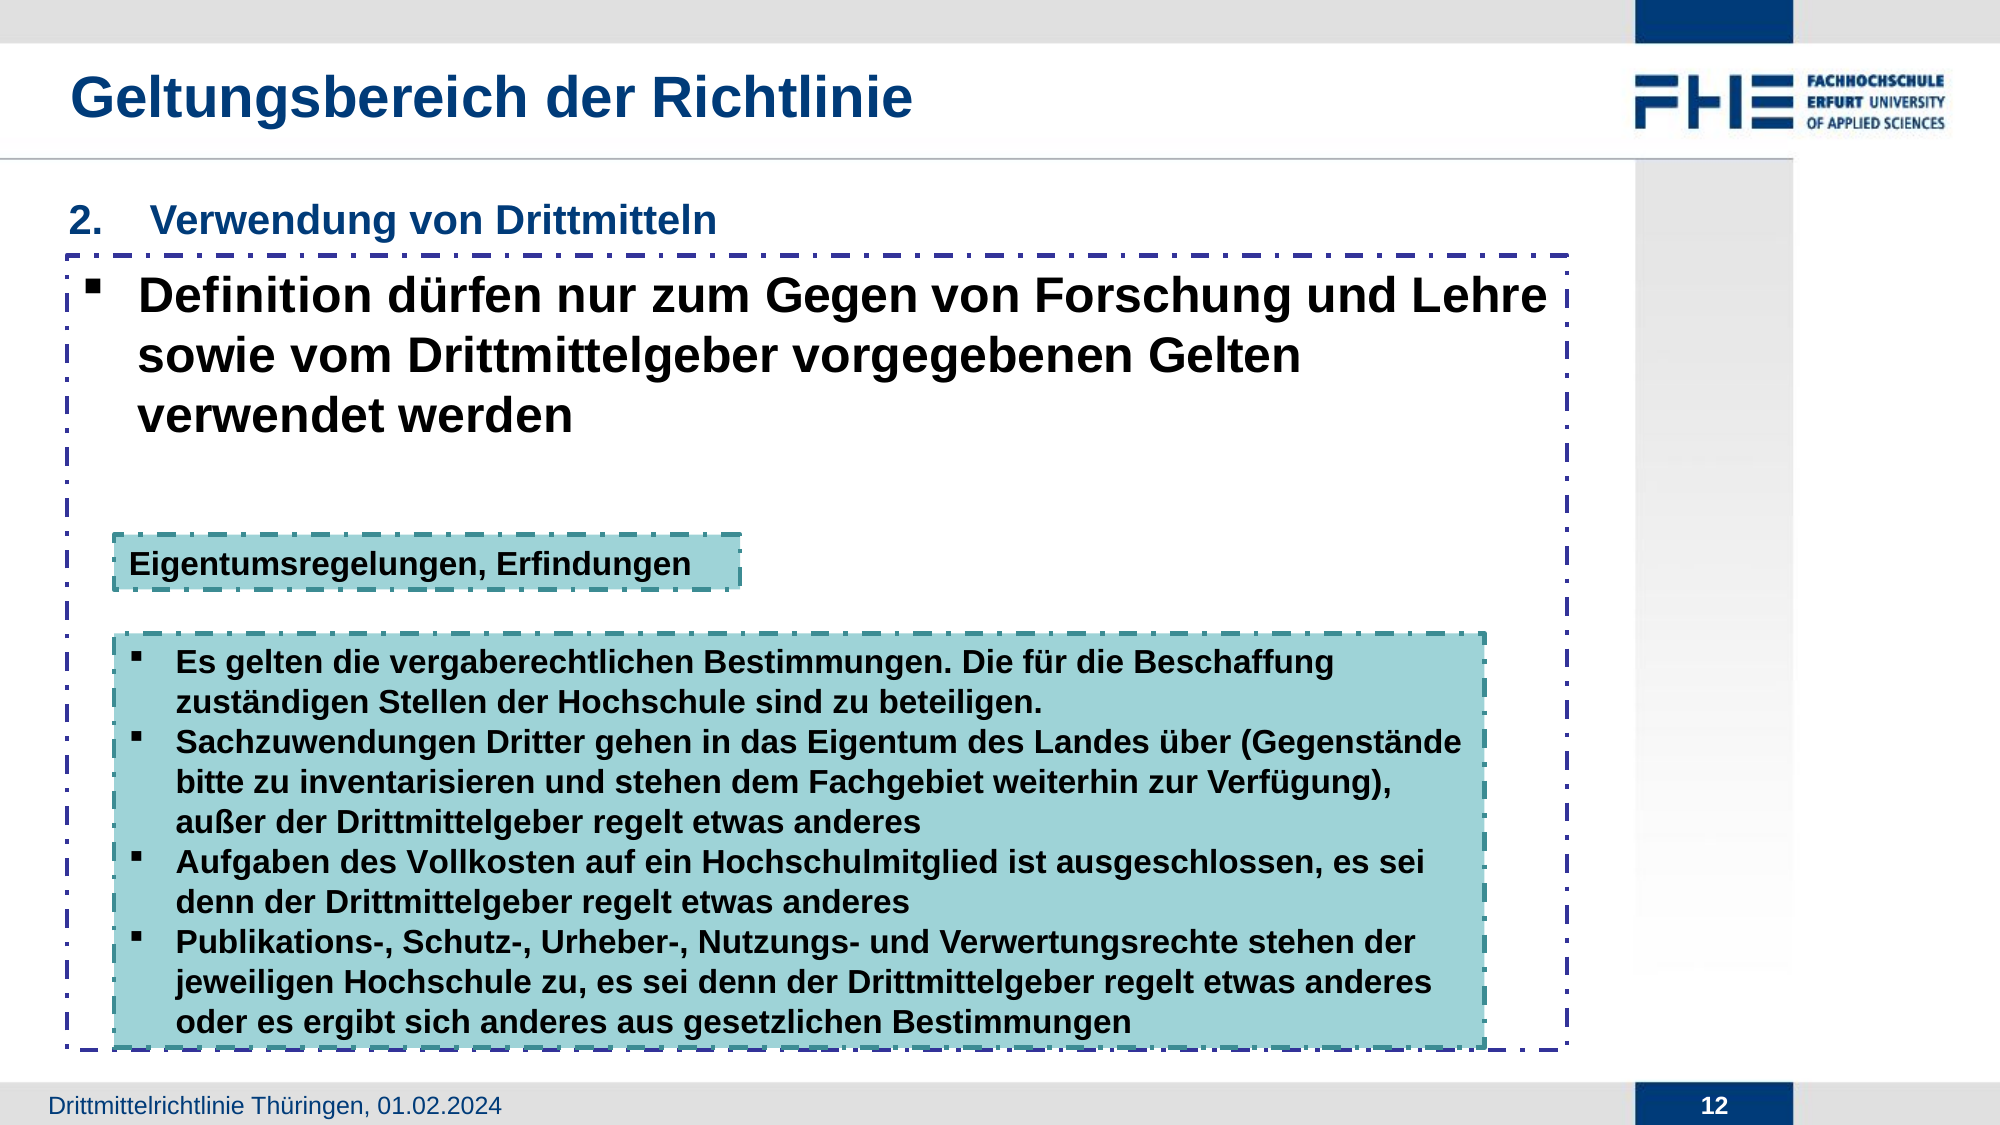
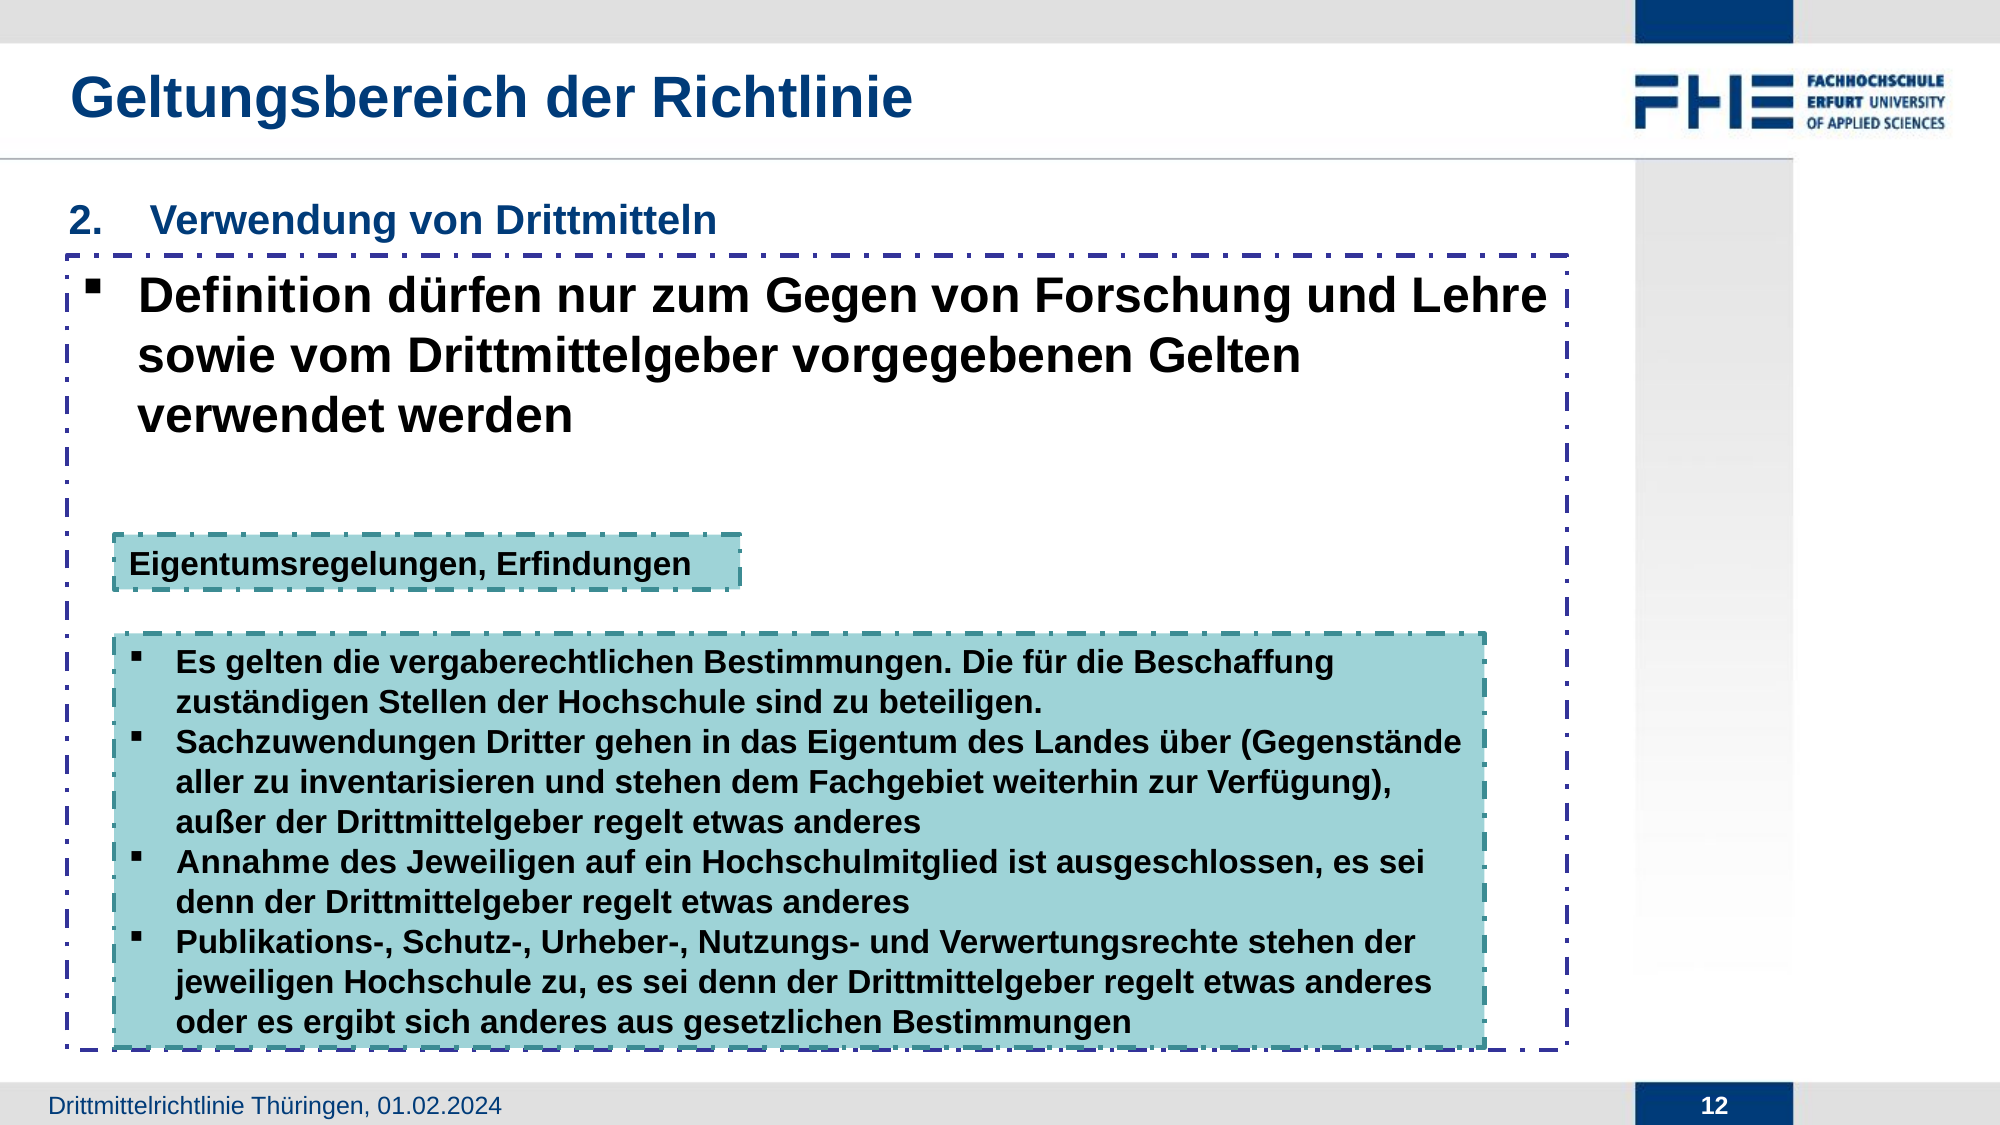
bitte: bitte -> aller
Aufgaben: Aufgaben -> Annahme
des Vollkosten: Vollkosten -> Jeweiligen
